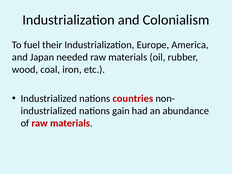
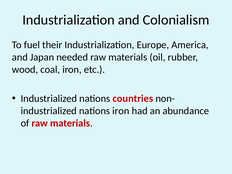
nations gain: gain -> iron
